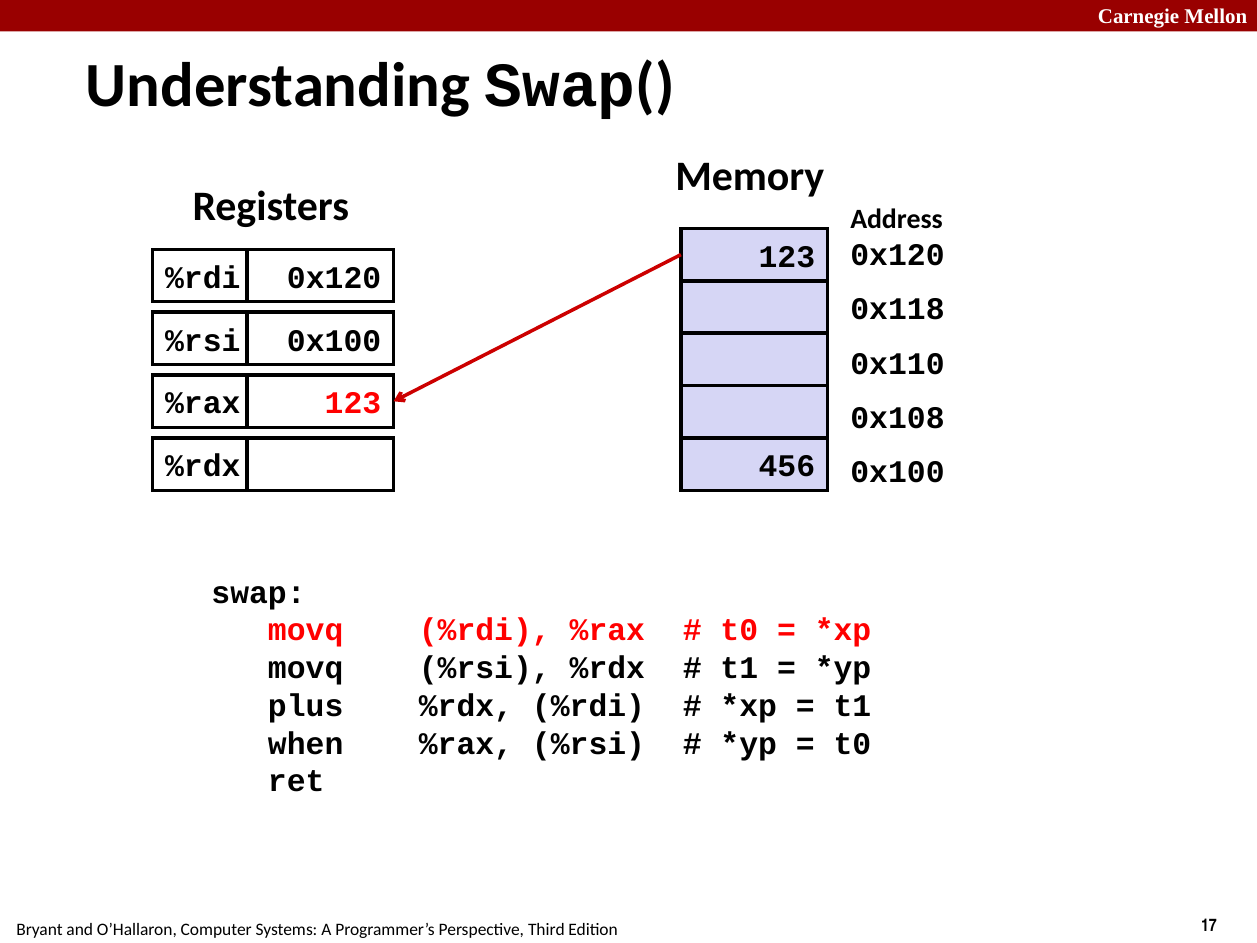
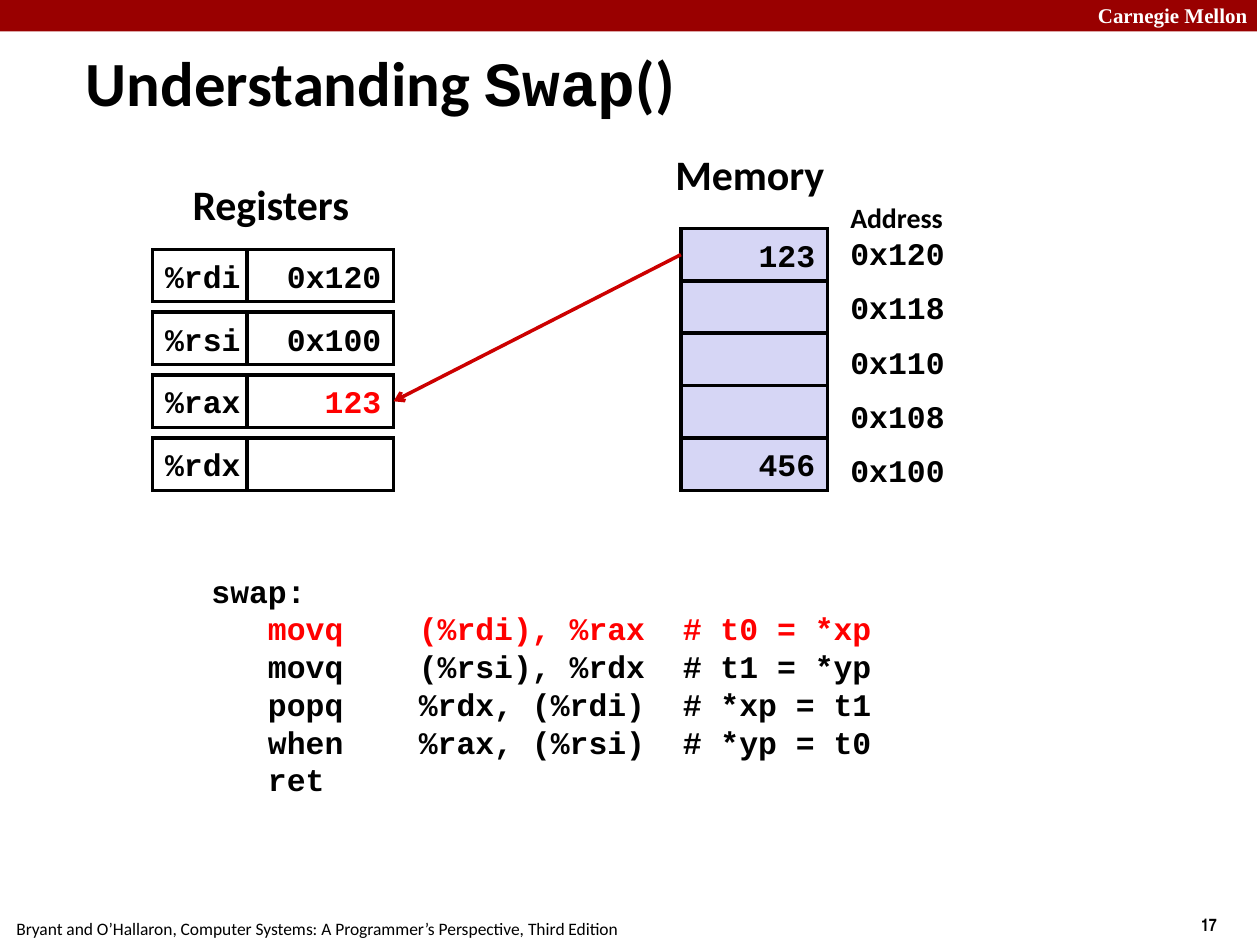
plus: plus -> popq
